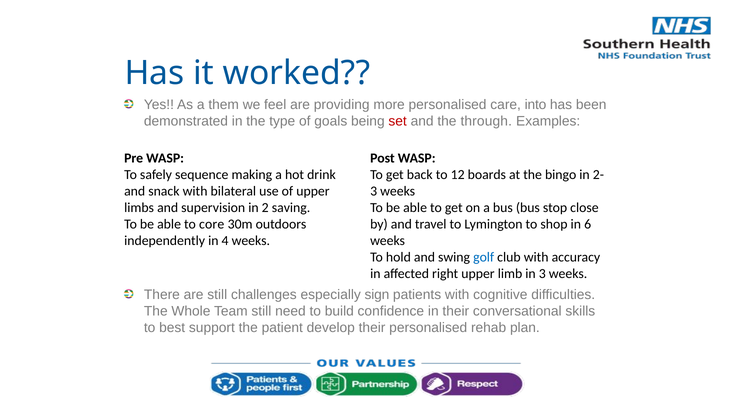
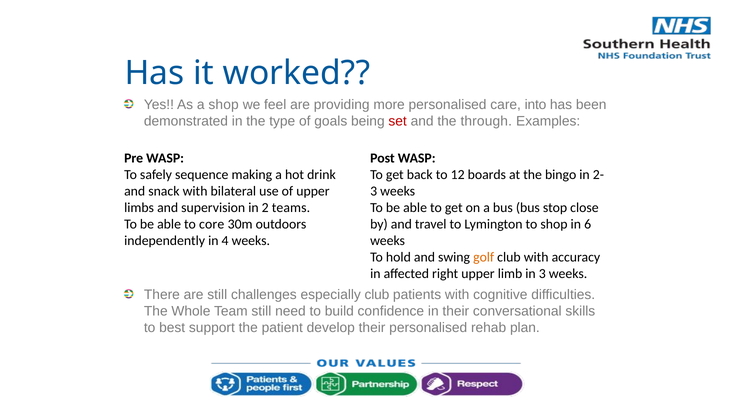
a them: them -> shop
saving: saving -> teams
golf colour: blue -> orange
especially sign: sign -> club
